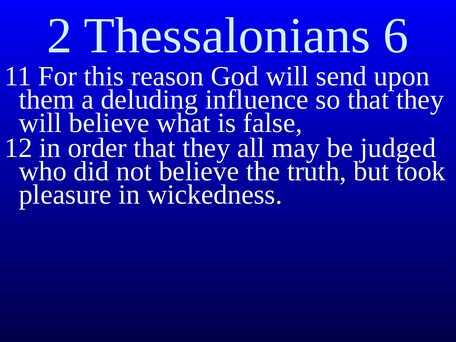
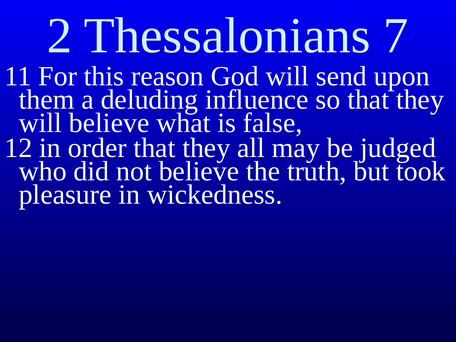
6: 6 -> 7
